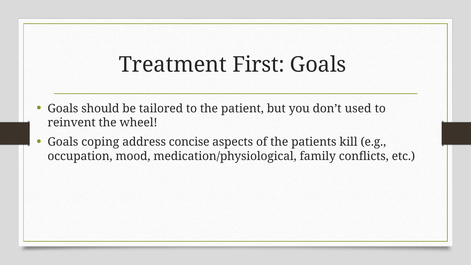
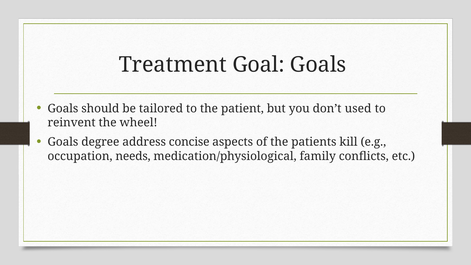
First: First -> Goal
coping: coping -> degree
mood: mood -> needs
